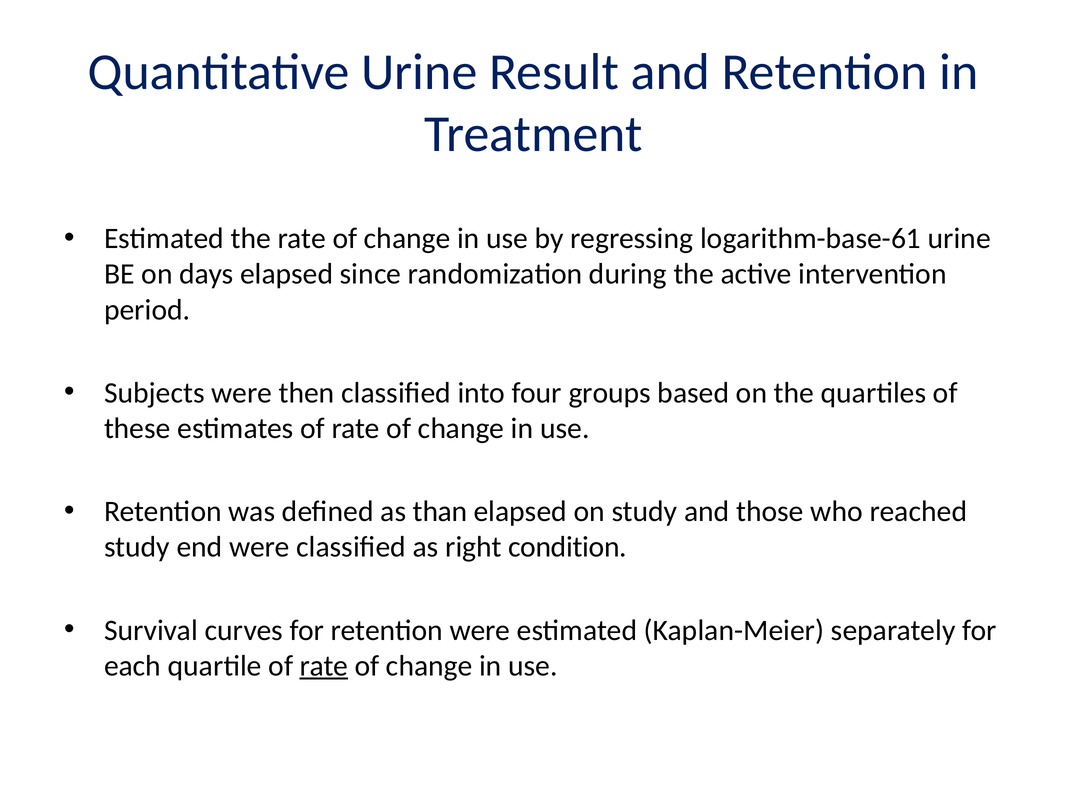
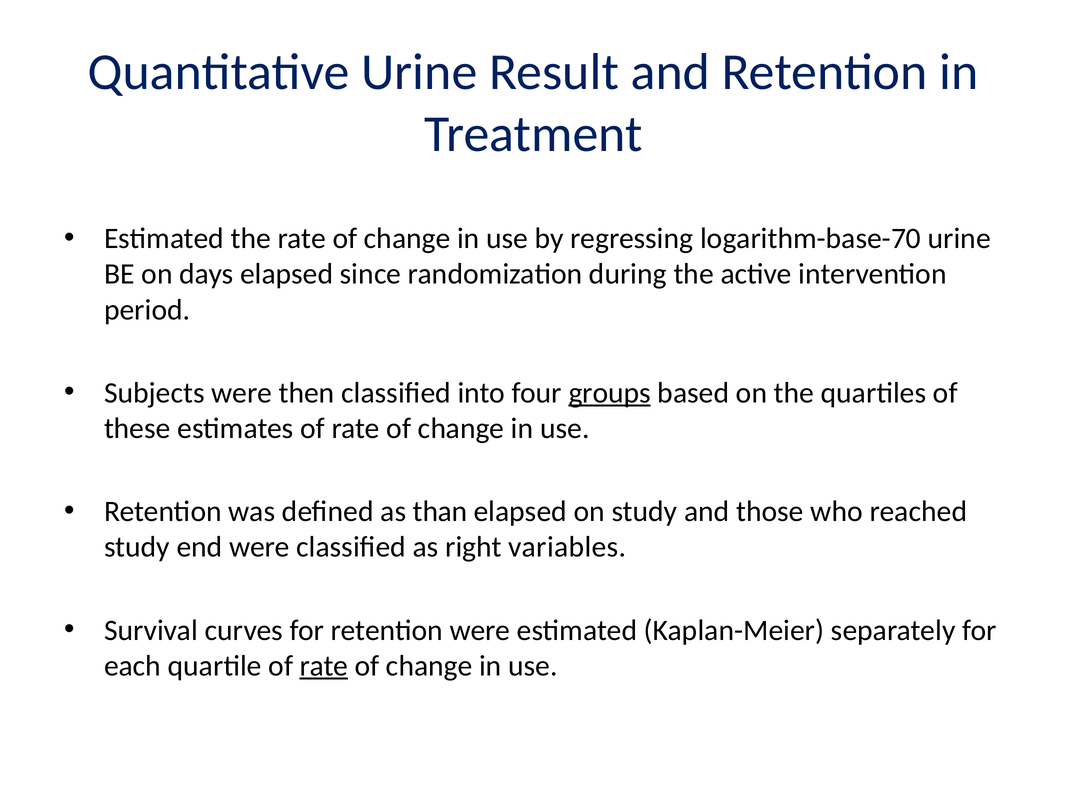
logarithm-base-61: logarithm-base-61 -> logarithm-base-70
groups underline: none -> present
condition: condition -> variables
